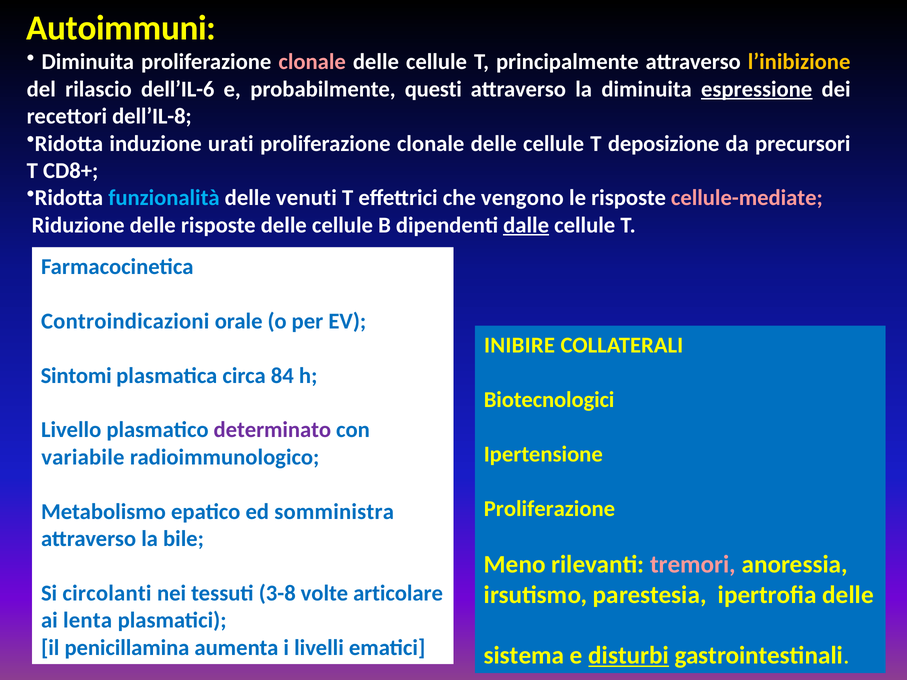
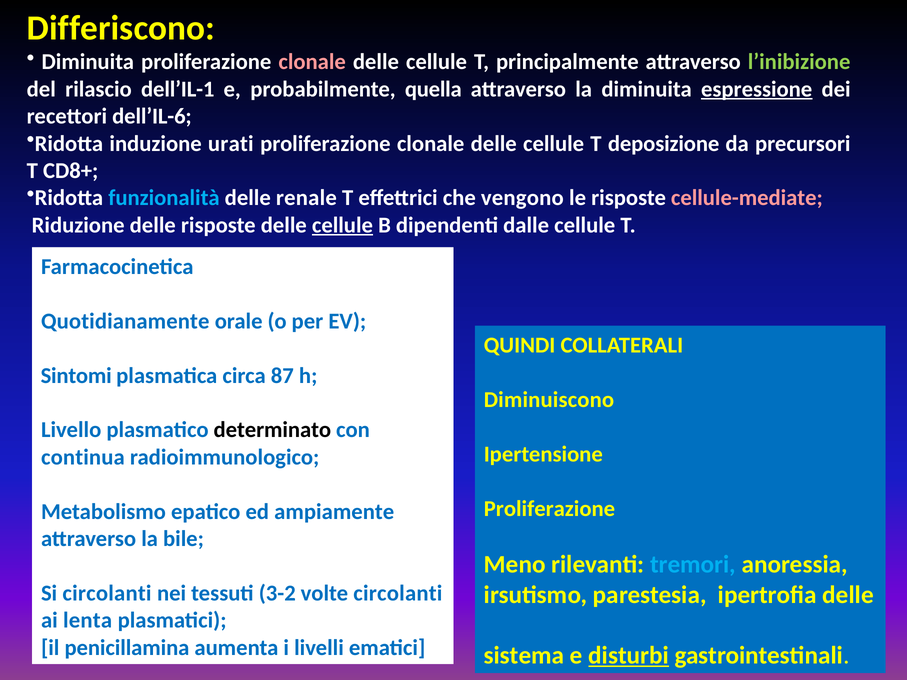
Autoimmuni: Autoimmuni -> Differiscono
l’inibizione colour: yellow -> light green
dell’IL-6: dell’IL-6 -> dell’IL-1
questi: questi -> quella
dell’IL-8: dell’IL-8 -> dell’IL-6
venuti: venuti -> renale
cellule at (342, 225) underline: none -> present
dalle underline: present -> none
Controindicazioni: Controindicazioni -> Quotidianamente
INIBIRE: INIBIRE -> QUINDI
84: 84 -> 87
Biotecnologici: Biotecnologici -> Diminuiscono
determinato colour: purple -> black
variabile: variabile -> continua
somministra: somministra -> ampiamente
tremori colour: pink -> light blue
3-8: 3-8 -> 3-2
volte articolare: articolare -> circolanti
